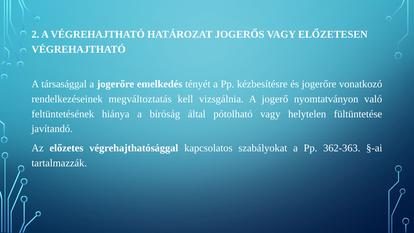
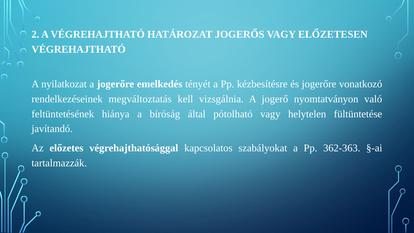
társasággal: társasággal -> nyilatkozat
